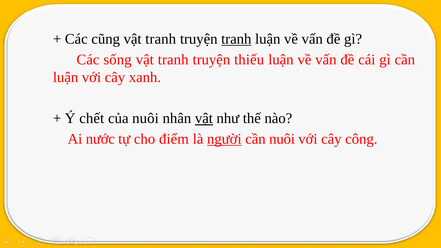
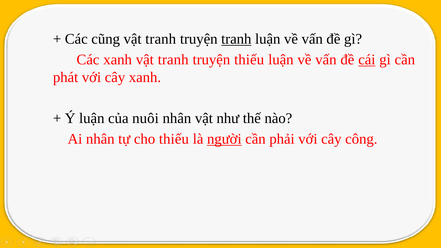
Các sống: sống -> xanh
cái underline: none -> present
luận at (66, 77): luận -> phát
Ý chết: chết -> luận
vật at (204, 118) underline: present -> none
Ai nước: nước -> nhân
cho điểm: điểm -> thiếu
cần nuôi: nuôi -> phải
